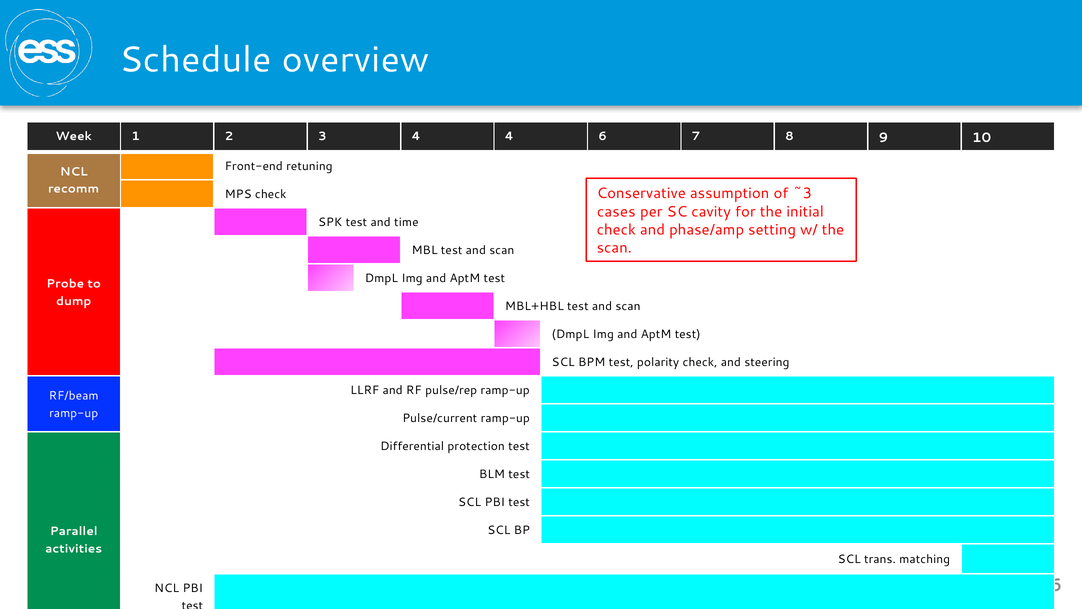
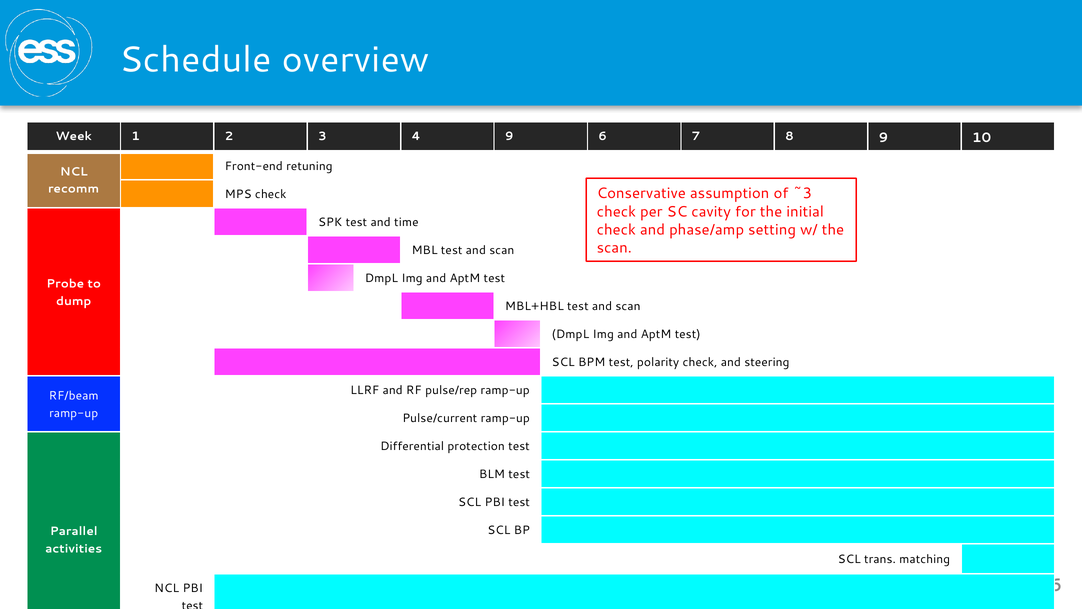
4 4: 4 -> 9
cases at (616, 211): cases -> check
